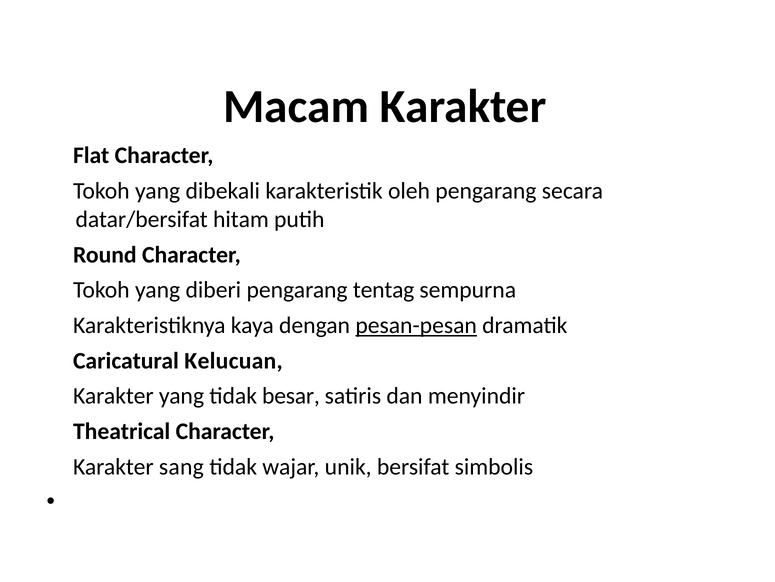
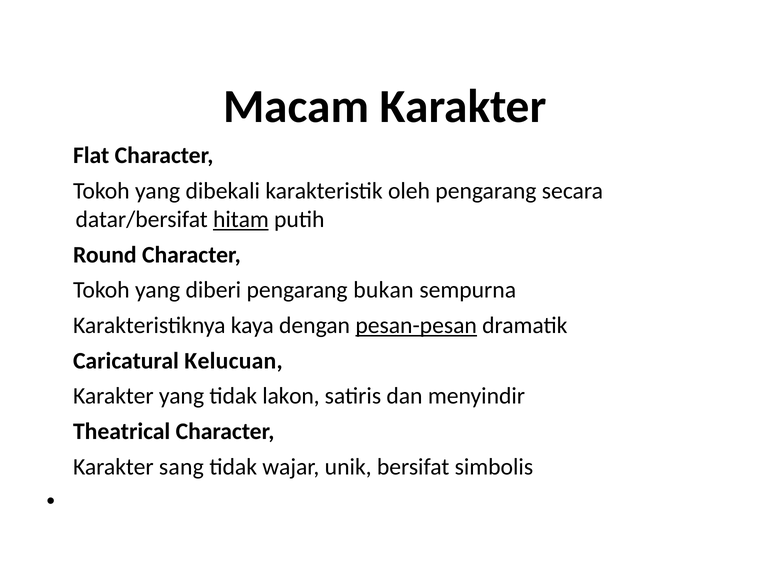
hitam underline: none -> present
tentag: tentag -> bukan
besar: besar -> lakon
